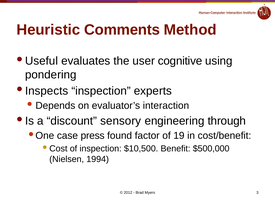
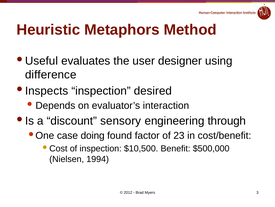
Comments: Comments -> Metaphors
cognitive: cognitive -> designer
pondering: pondering -> difference
experts: experts -> desired
press: press -> doing
19: 19 -> 23
